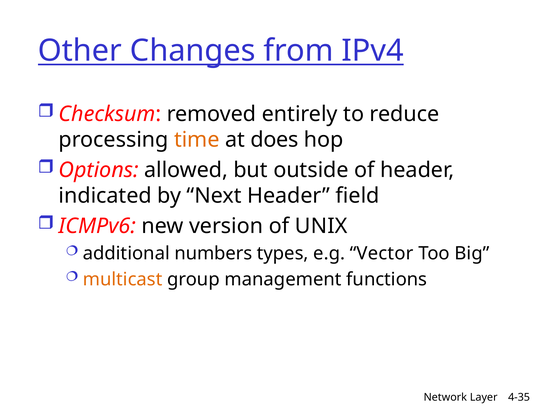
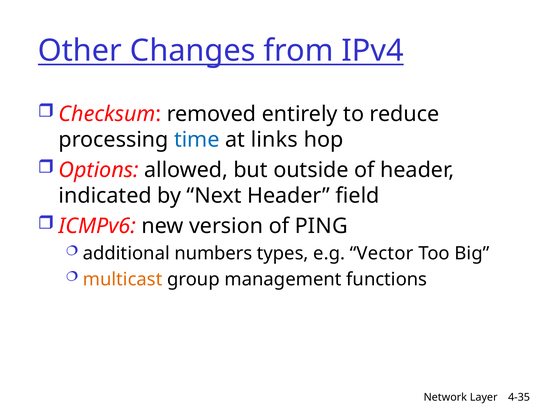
time colour: orange -> blue
does: does -> links
UNIX: UNIX -> PING
